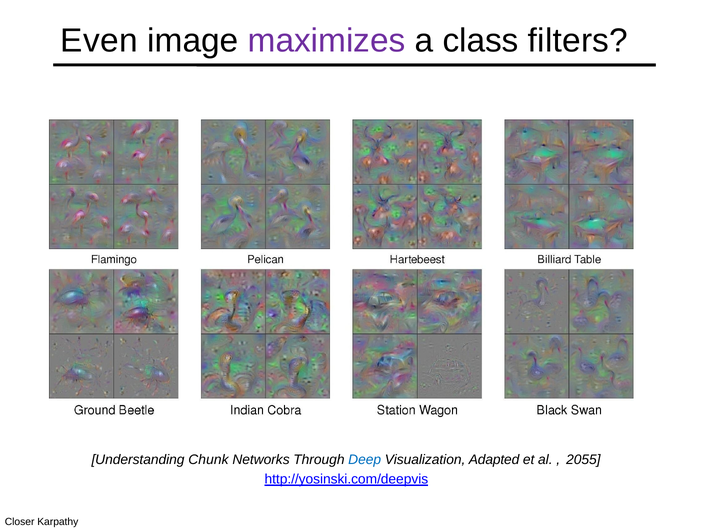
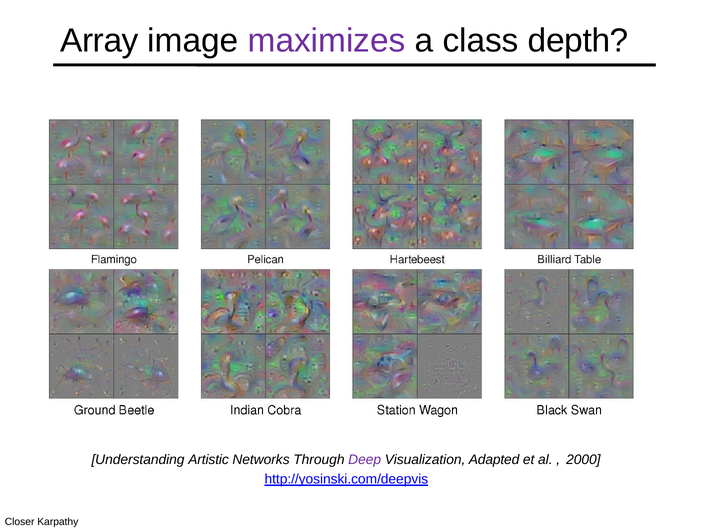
Even: Even -> Array
filters: filters -> depth
Chunk: Chunk -> Artistic
Deep colour: blue -> purple
2055: 2055 -> 2000
